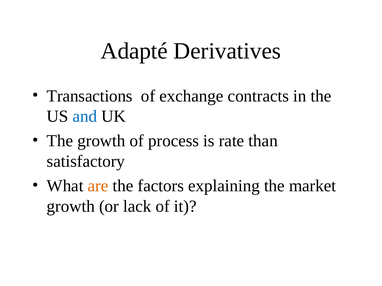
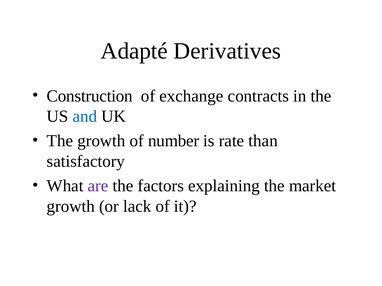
Transactions: Transactions -> Construction
process: process -> number
are colour: orange -> purple
